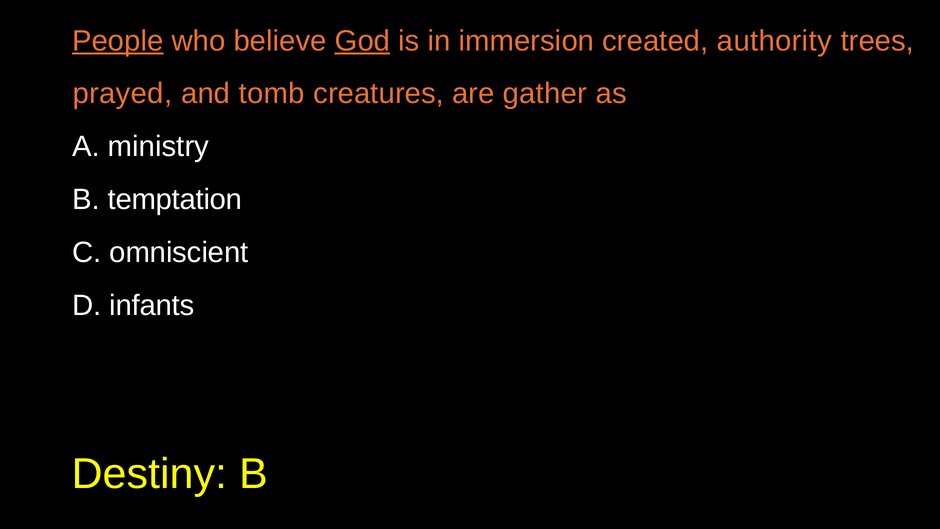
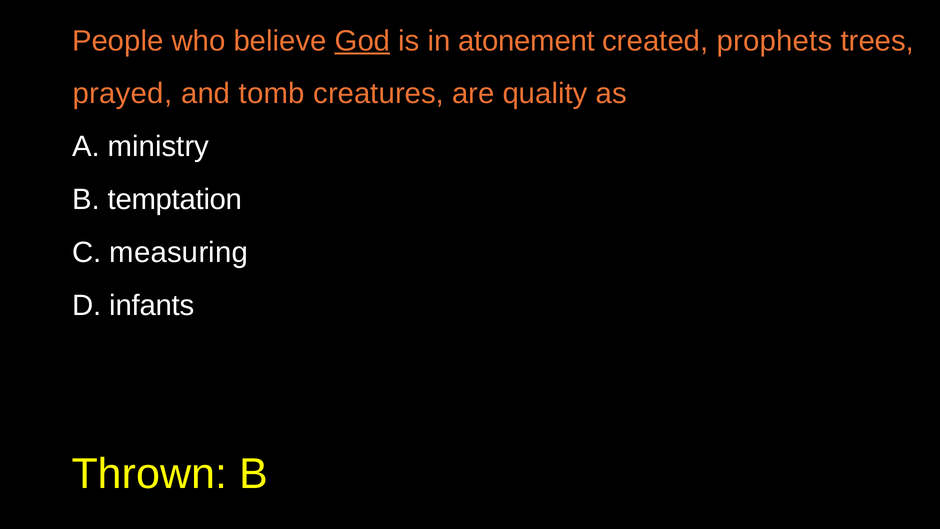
People underline: present -> none
immersion: immersion -> atonement
authority: authority -> prophets
gather: gather -> quality
omniscient: omniscient -> measuring
Destiny: Destiny -> Thrown
